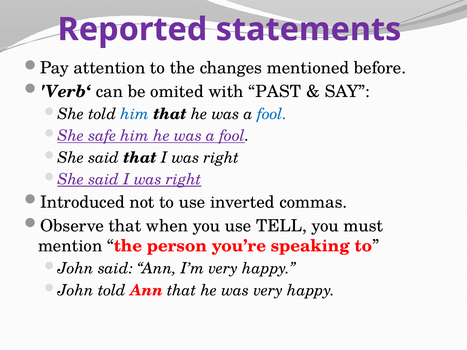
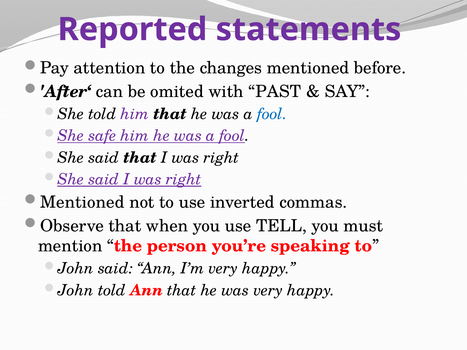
Verb‘: Verb‘ -> After‘
him at (135, 114) colour: blue -> purple
Introduced at (82, 202): Introduced -> Mentioned
